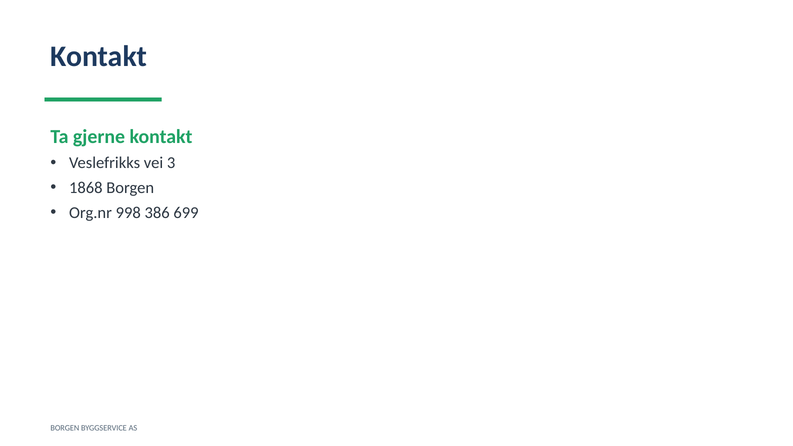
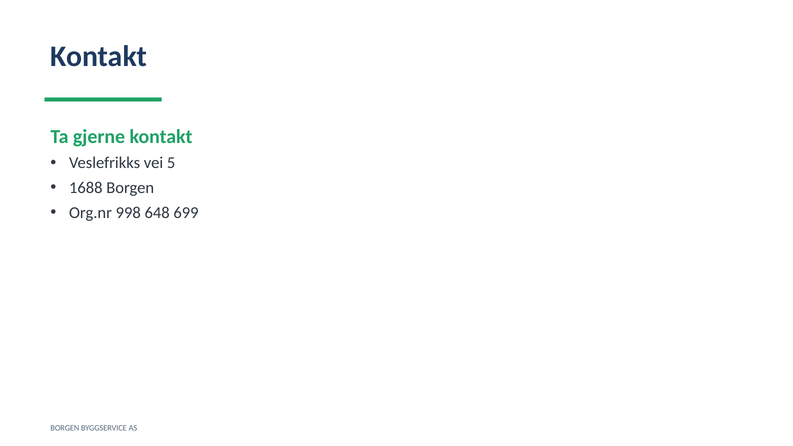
3: 3 -> 5
1868: 1868 -> 1688
386: 386 -> 648
